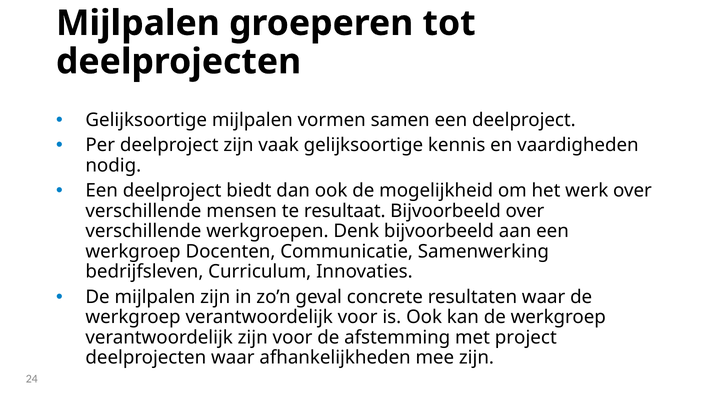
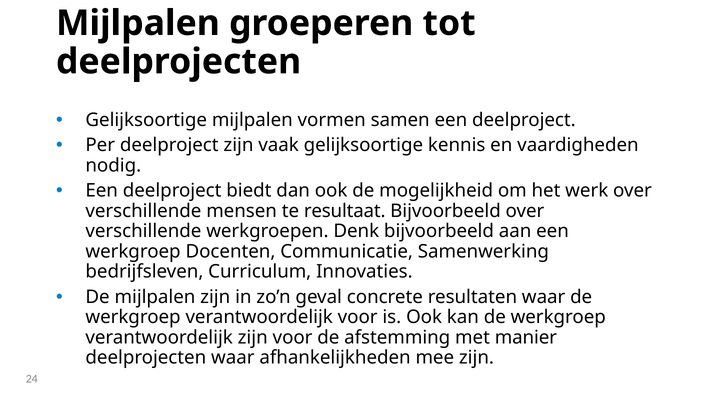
project: project -> manier
